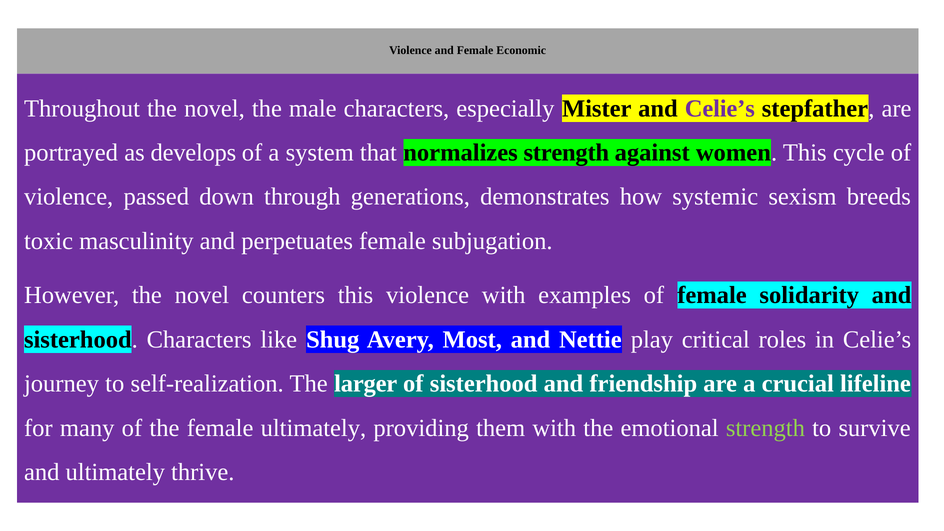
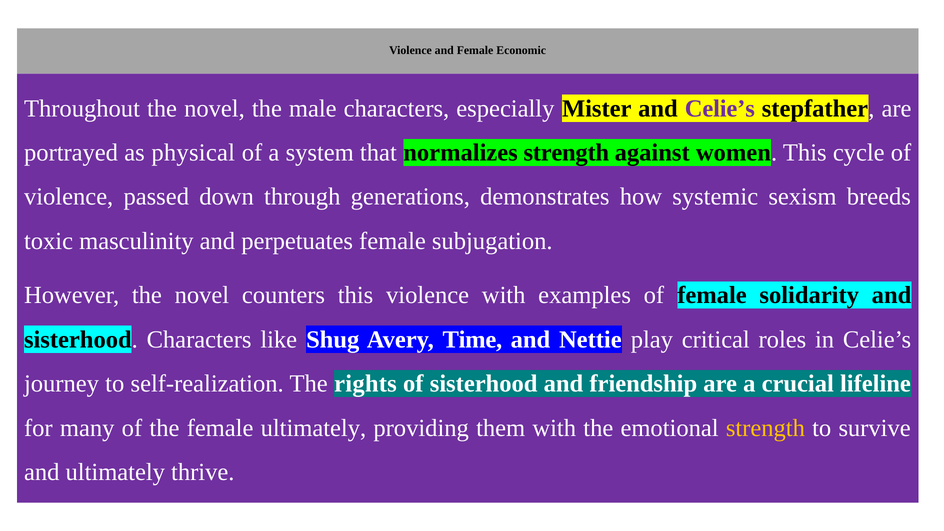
develops: develops -> physical
Most: Most -> Time
larger: larger -> rights
strength at (765, 428) colour: light green -> yellow
